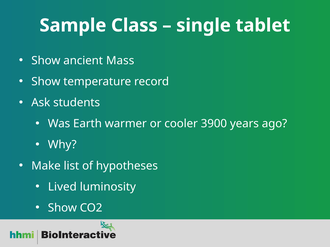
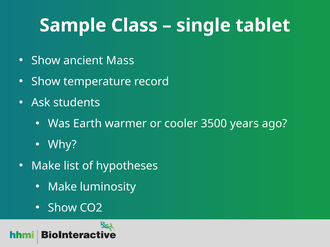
3900: 3900 -> 3500
Lived at (62, 187): Lived -> Make
